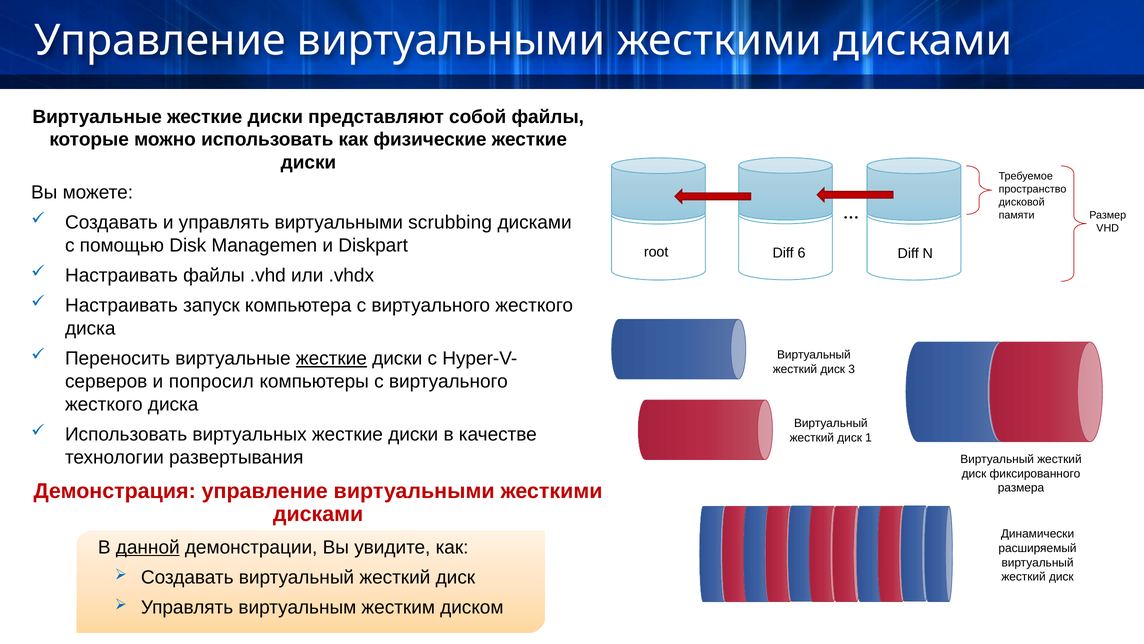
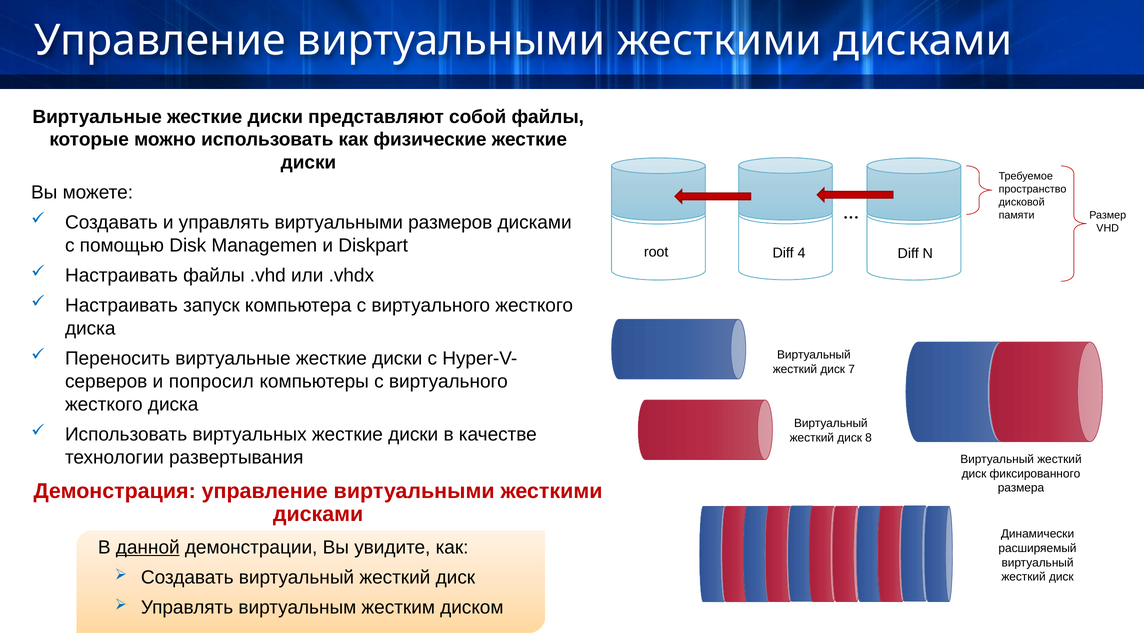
scrubbing: scrubbing -> размеров
6: 6 -> 4
жесткие at (331, 358) underline: present -> none
3: 3 -> 7
1: 1 -> 8
